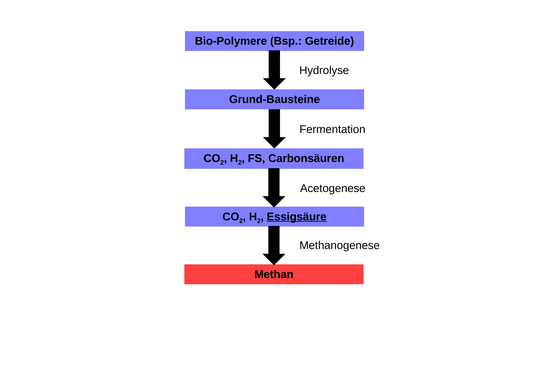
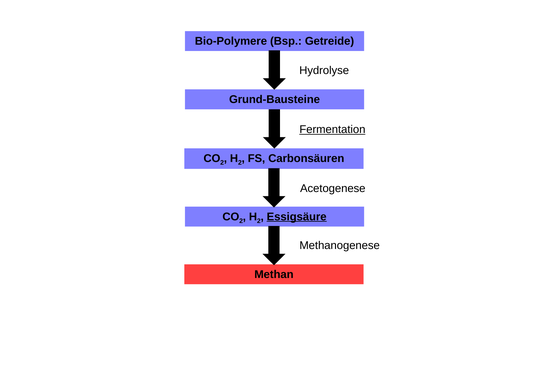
Fermentation underline: none -> present
